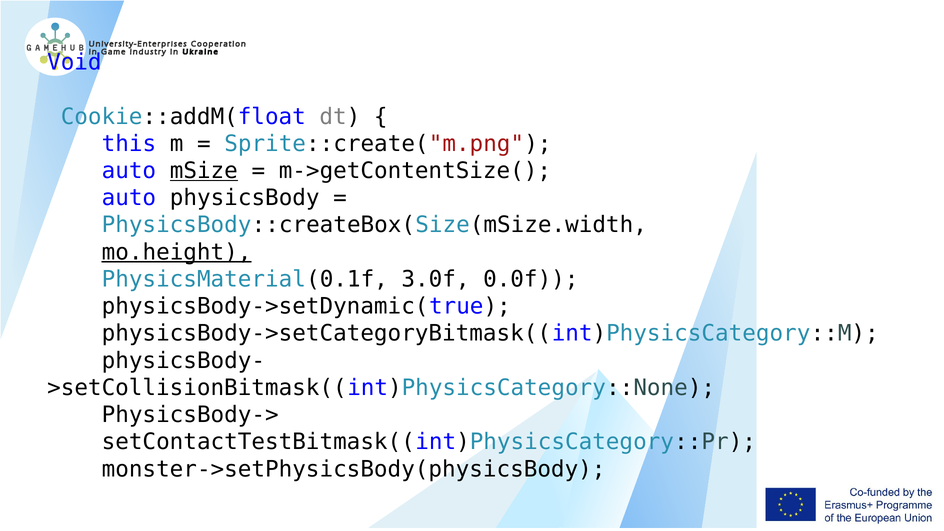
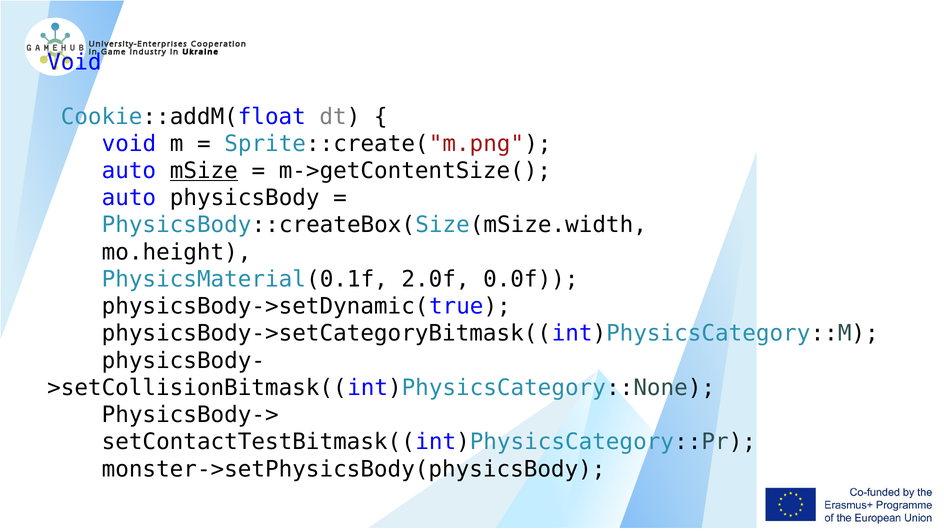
this at (129, 144): this -> void
mo.height underline: present -> none
3.0f: 3.0f -> 2.0f
